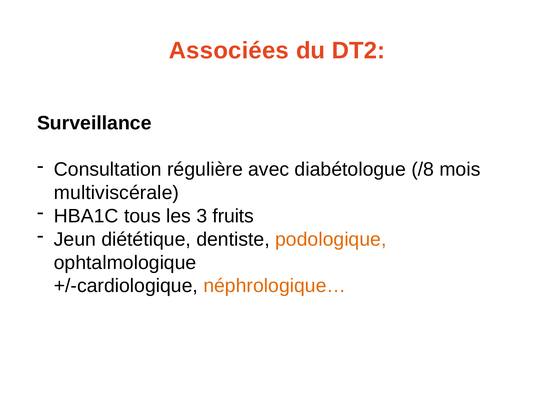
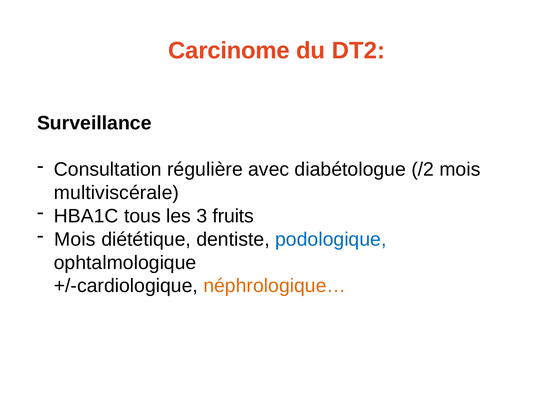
Associées: Associées -> Carcinome
/8: /8 -> /2
Jeun at (75, 240): Jeun -> Mois
podologique colour: orange -> blue
